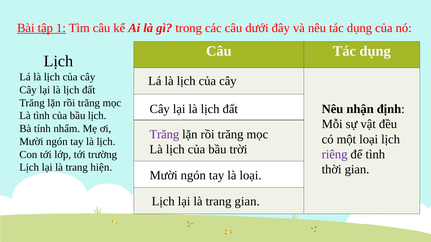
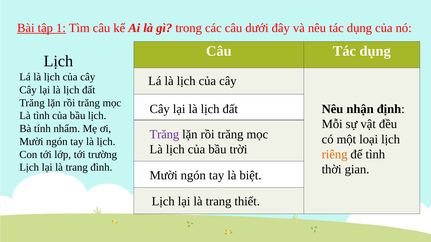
riêng colour: purple -> orange
hiện: hiện -> đình
là loại: loại -> biệt
trang gian: gian -> thiết
